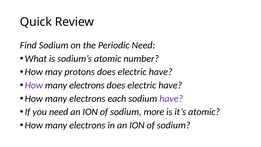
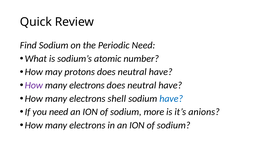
protons does electric: electric -> neutral
electric at (142, 85): electric -> neutral
each: each -> shell
have at (171, 98) colour: purple -> blue
it’s atomic: atomic -> anions
